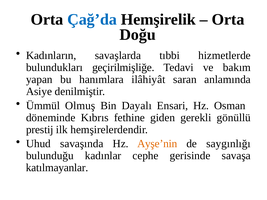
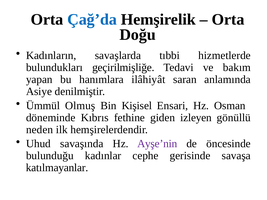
Dayalı: Dayalı -> Kişisel
gerekli: gerekli -> izleyen
prestij: prestij -> neden
Ayşe’nin colour: orange -> purple
saygınlığı: saygınlığı -> öncesinde
